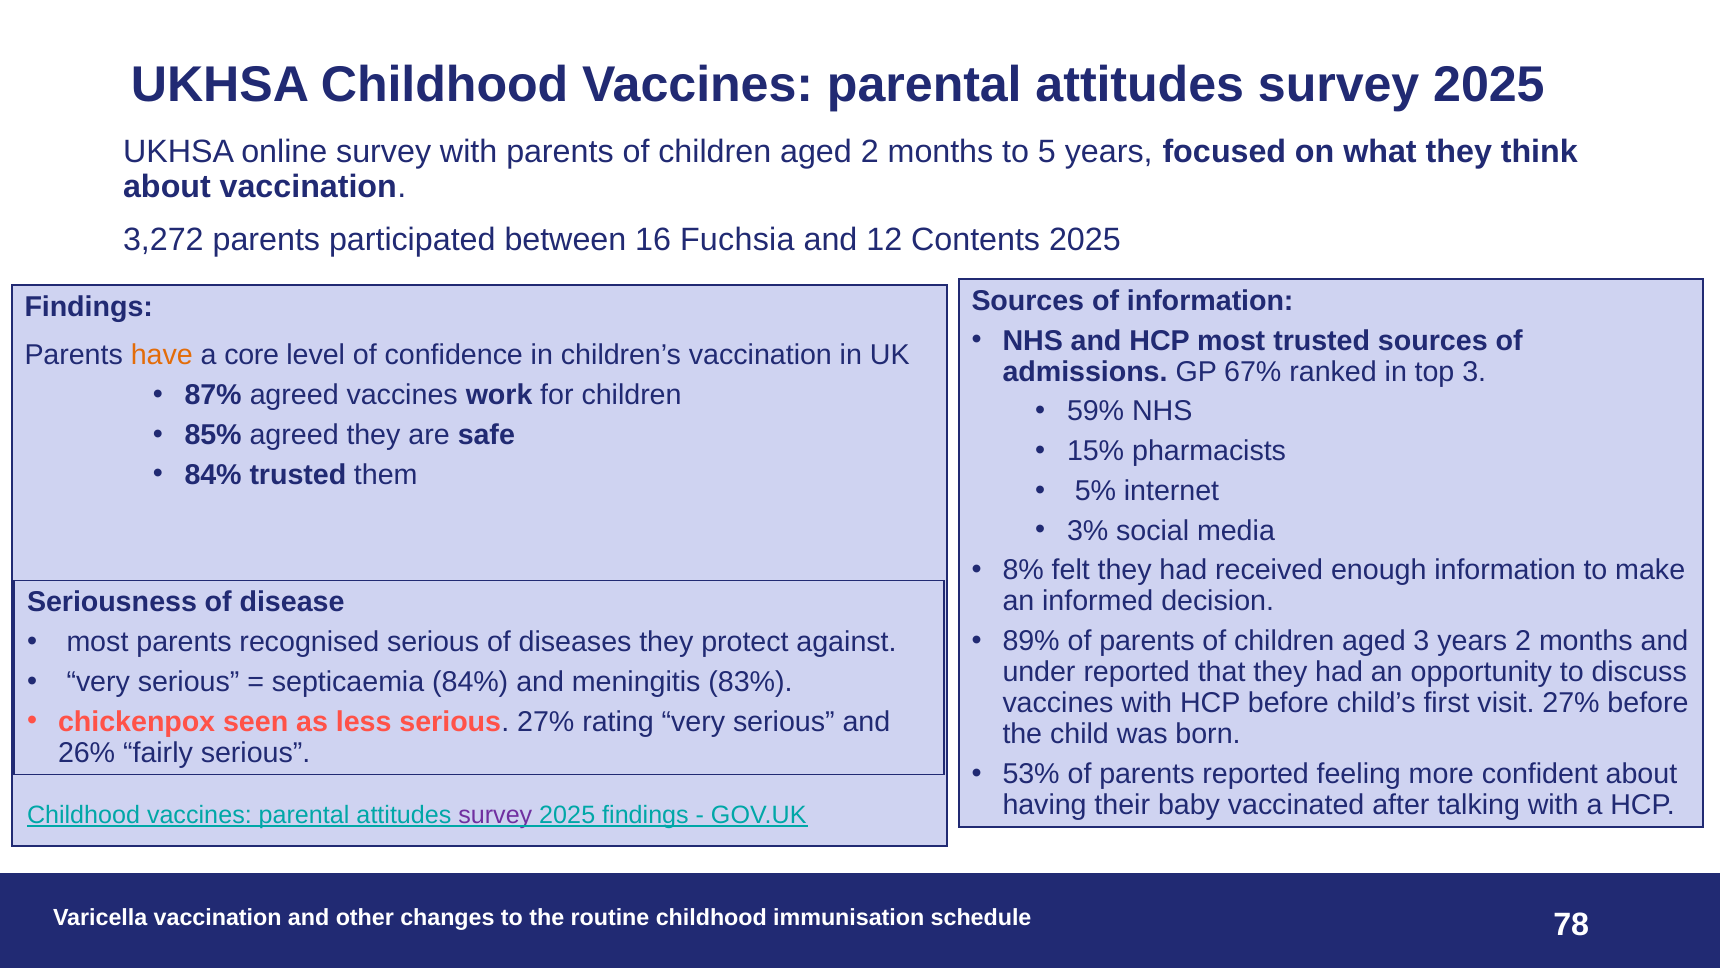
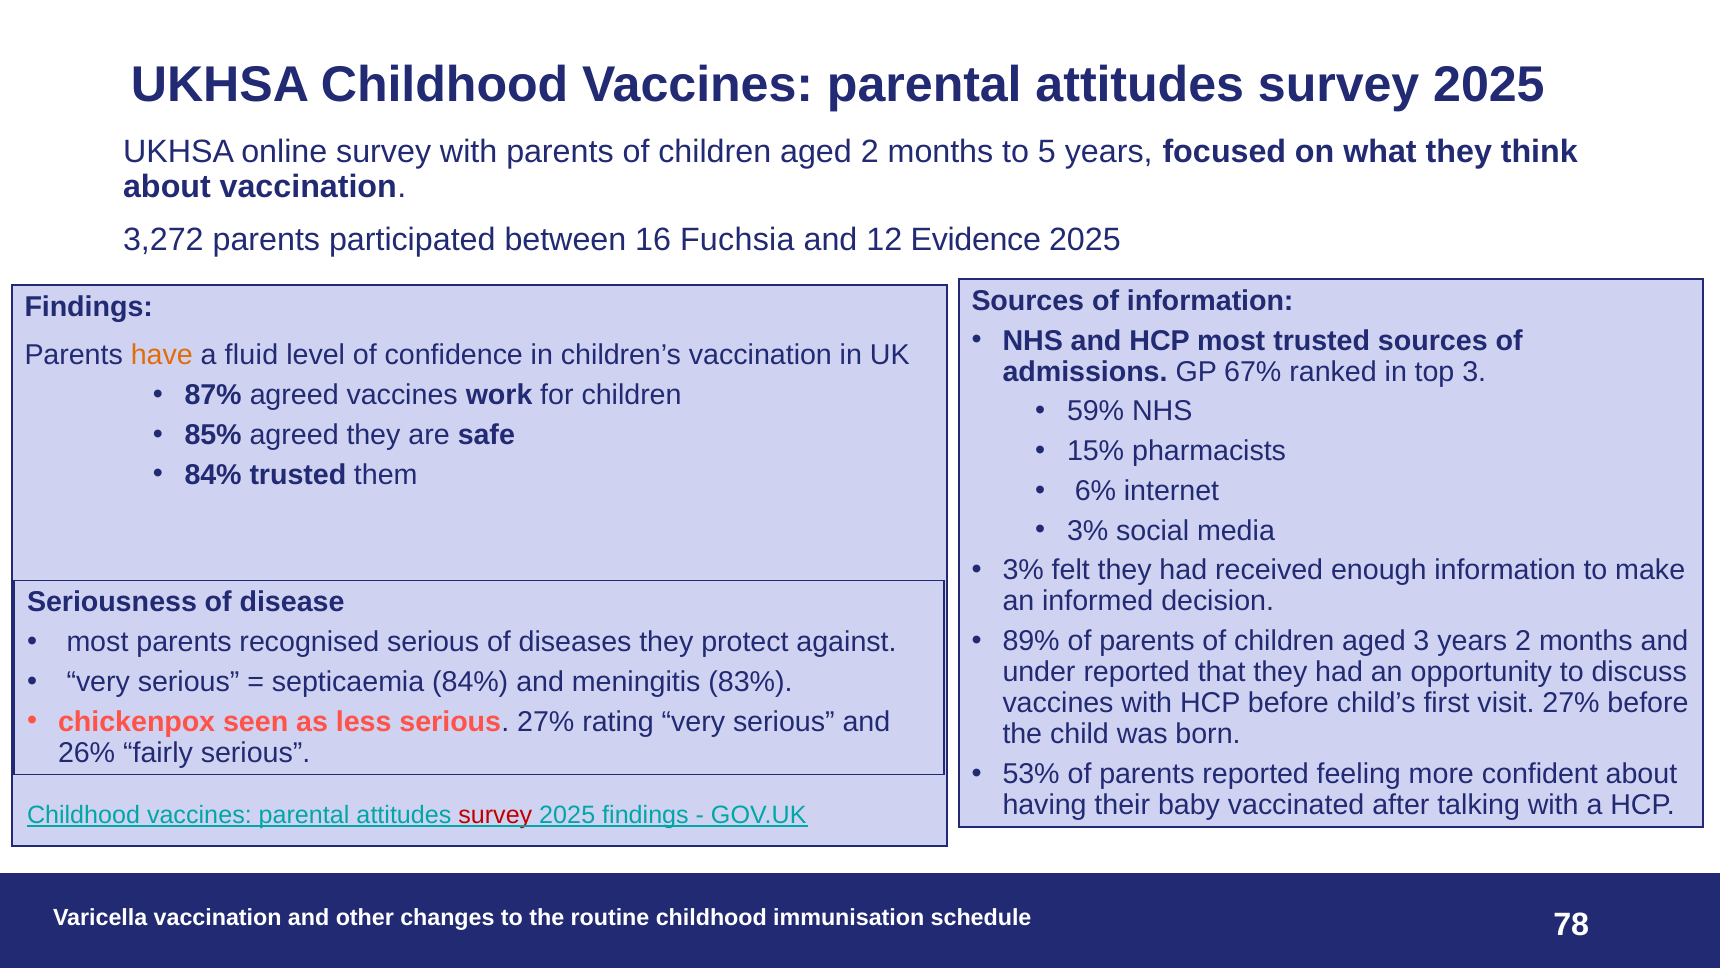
Contents: Contents -> Evidence
core: core -> fluid
5%: 5% -> 6%
8% at (1023, 570): 8% -> 3%
survey at (495, 814) colour: purple -> red
